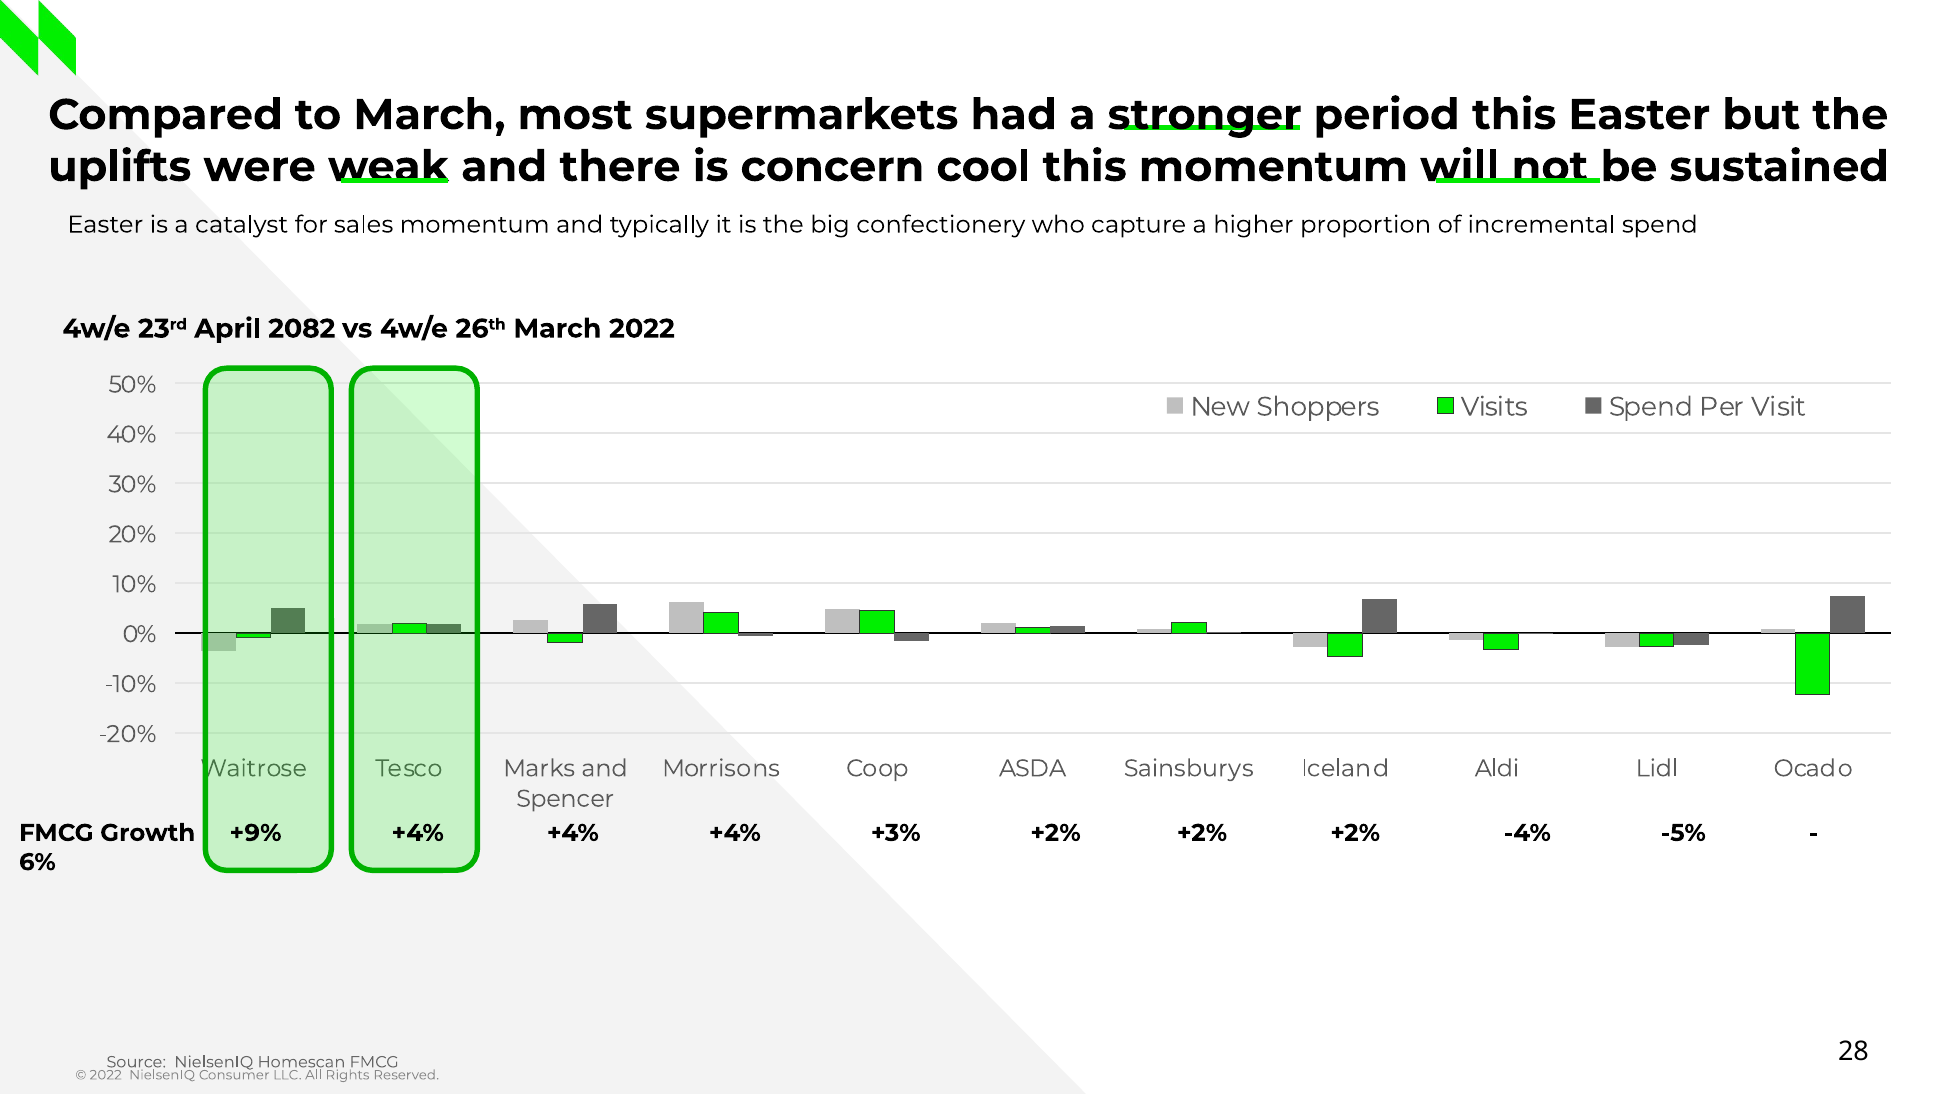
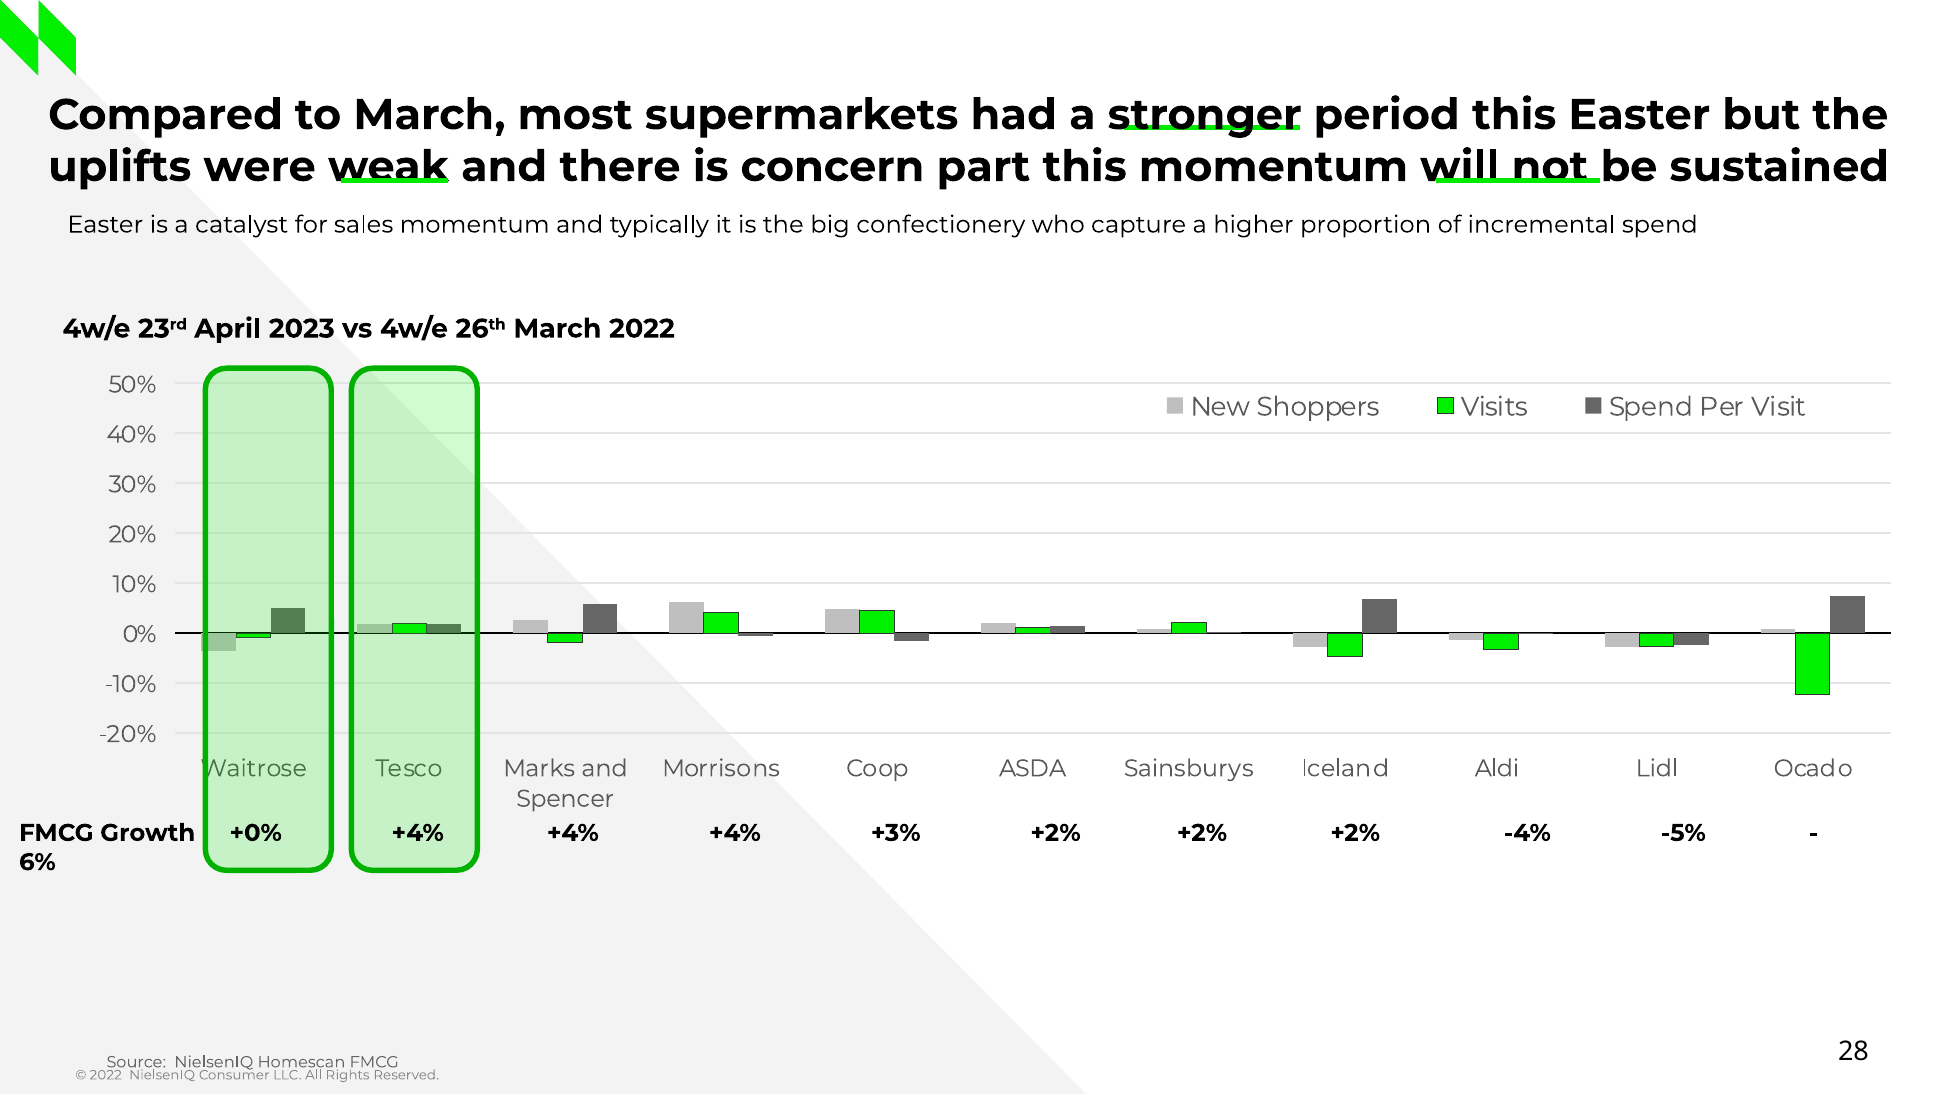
cool: cool -> part
2082: 2082 -> 2023
+9%: +9% -> +0%
